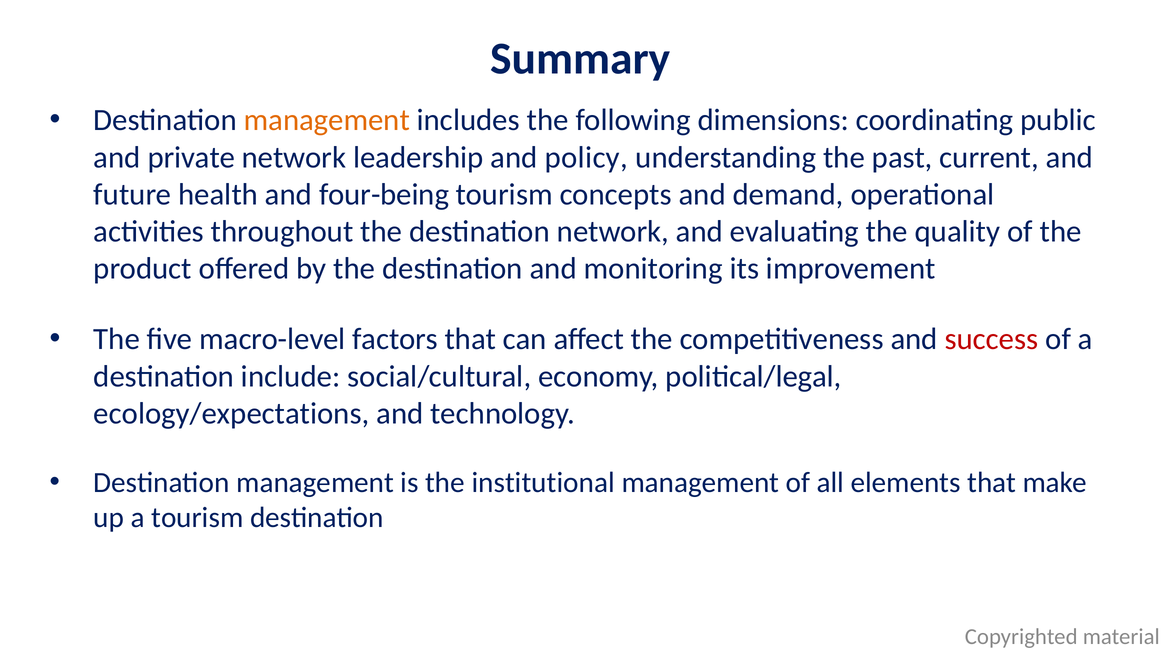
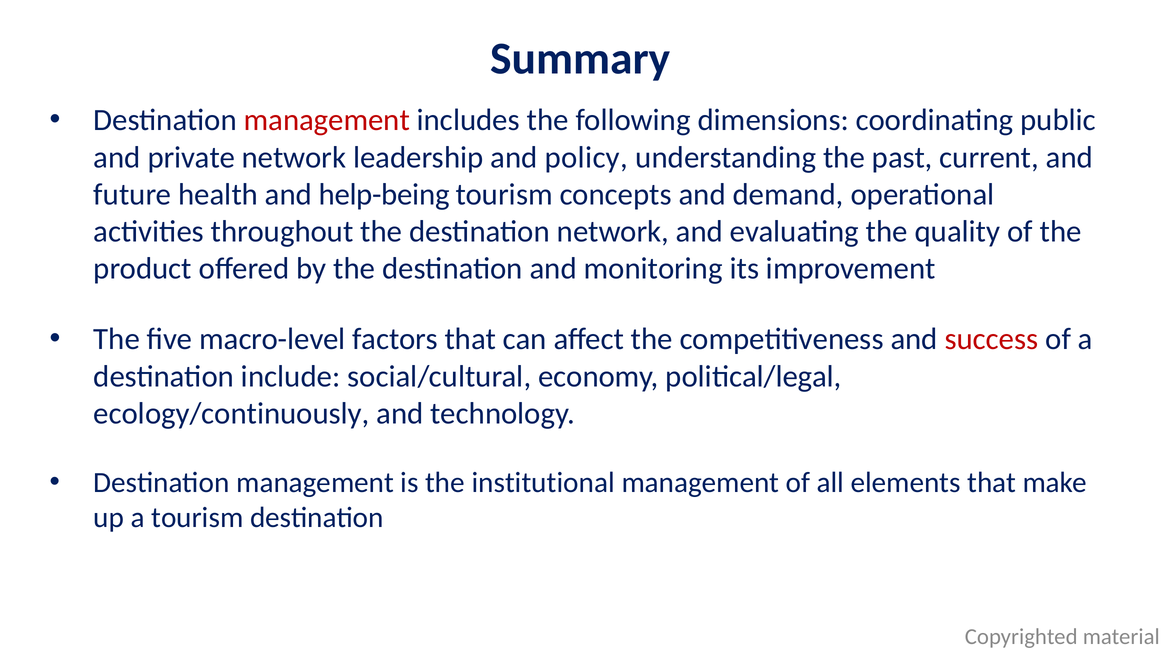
management at (327, 120) colour: orange -> red
four-being: four-being -> help-being
ecology/expectations: ecology/expectations -> ecology/continuously
